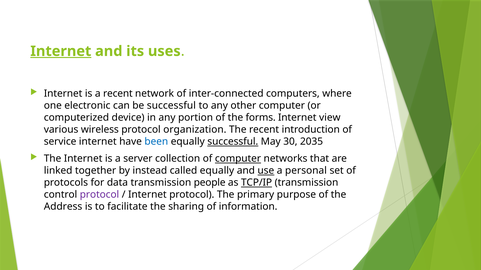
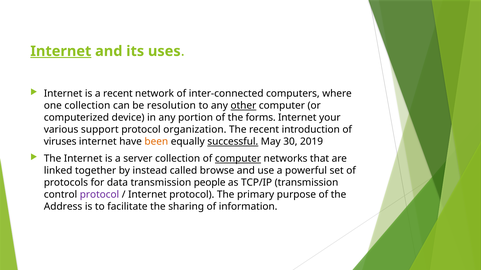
one electronic: electronic -> collection
be successful: successful -> resolution
other underline: none -> present
view: view -> your
wireless: wireless -> support
service: service -> viruses
been colour: blue -> orange
2035: 2035 -> 2019
called equally: equally -> browse
use underline: present -> none
personal: personal -> powerful
TCP/IP underline: present -> none
